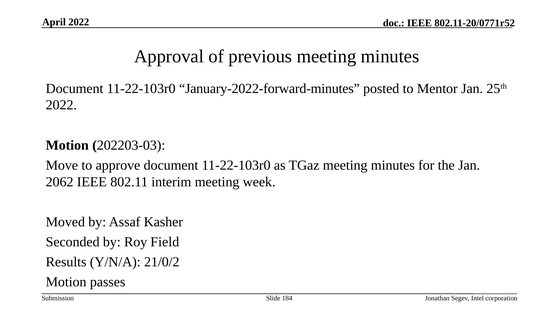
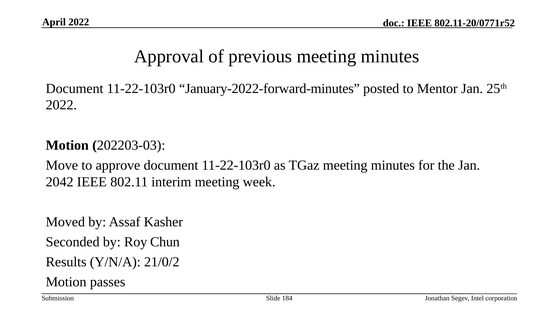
2062: 2062 -> 2042
Field: Field -> Chun
